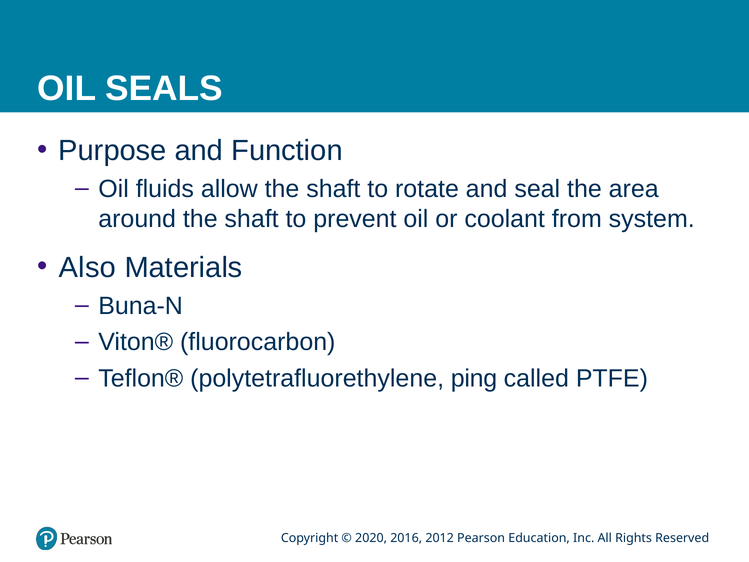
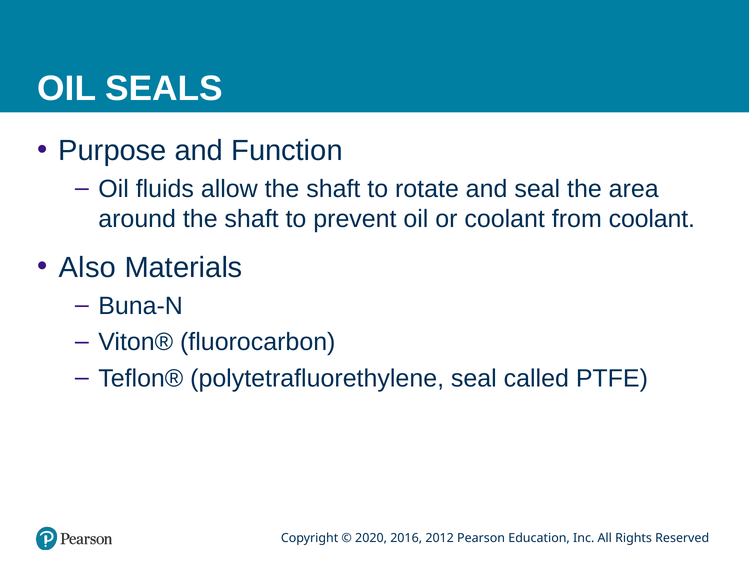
from system: system -> coolant
polytetrafluorethylene ping: ping -> seal
